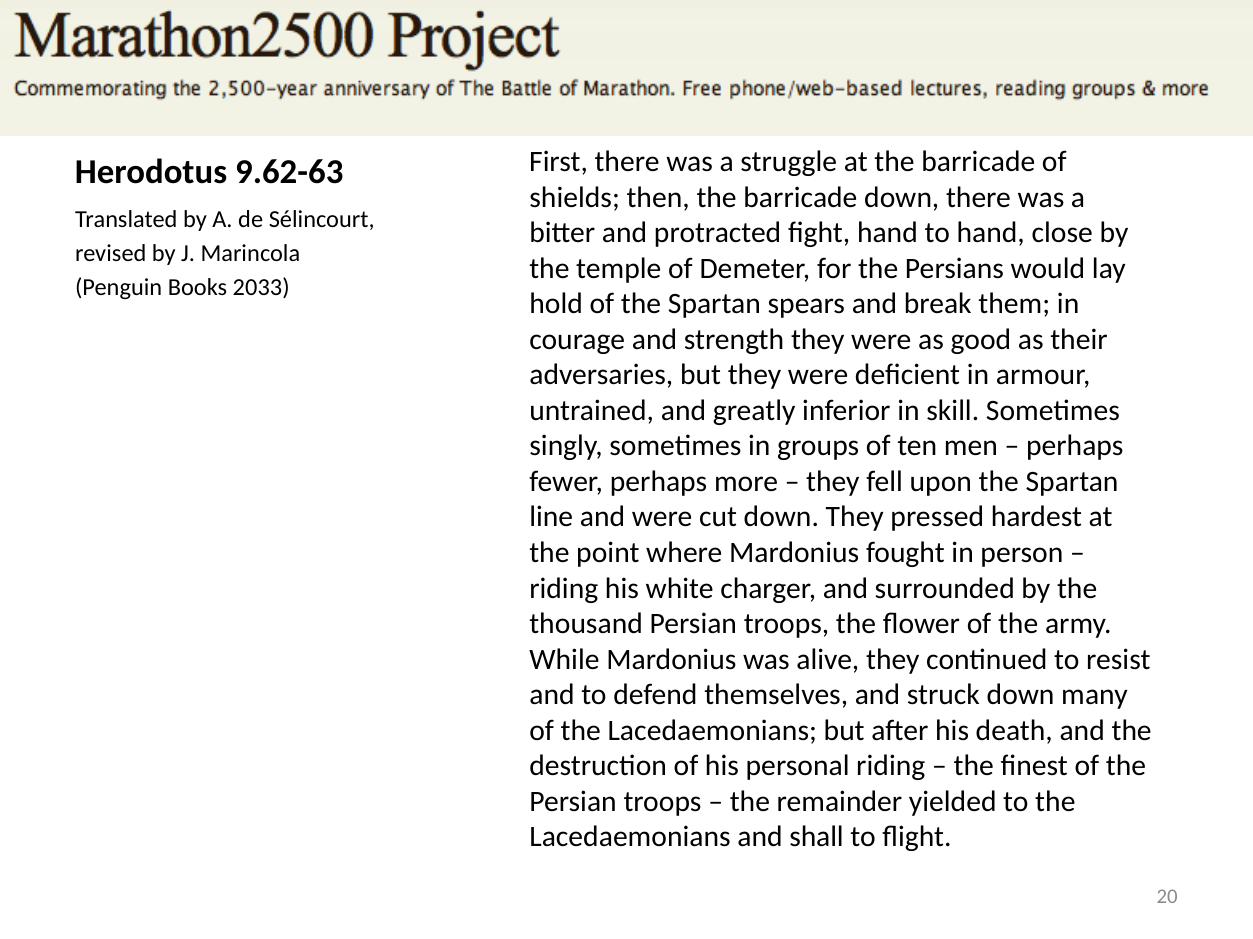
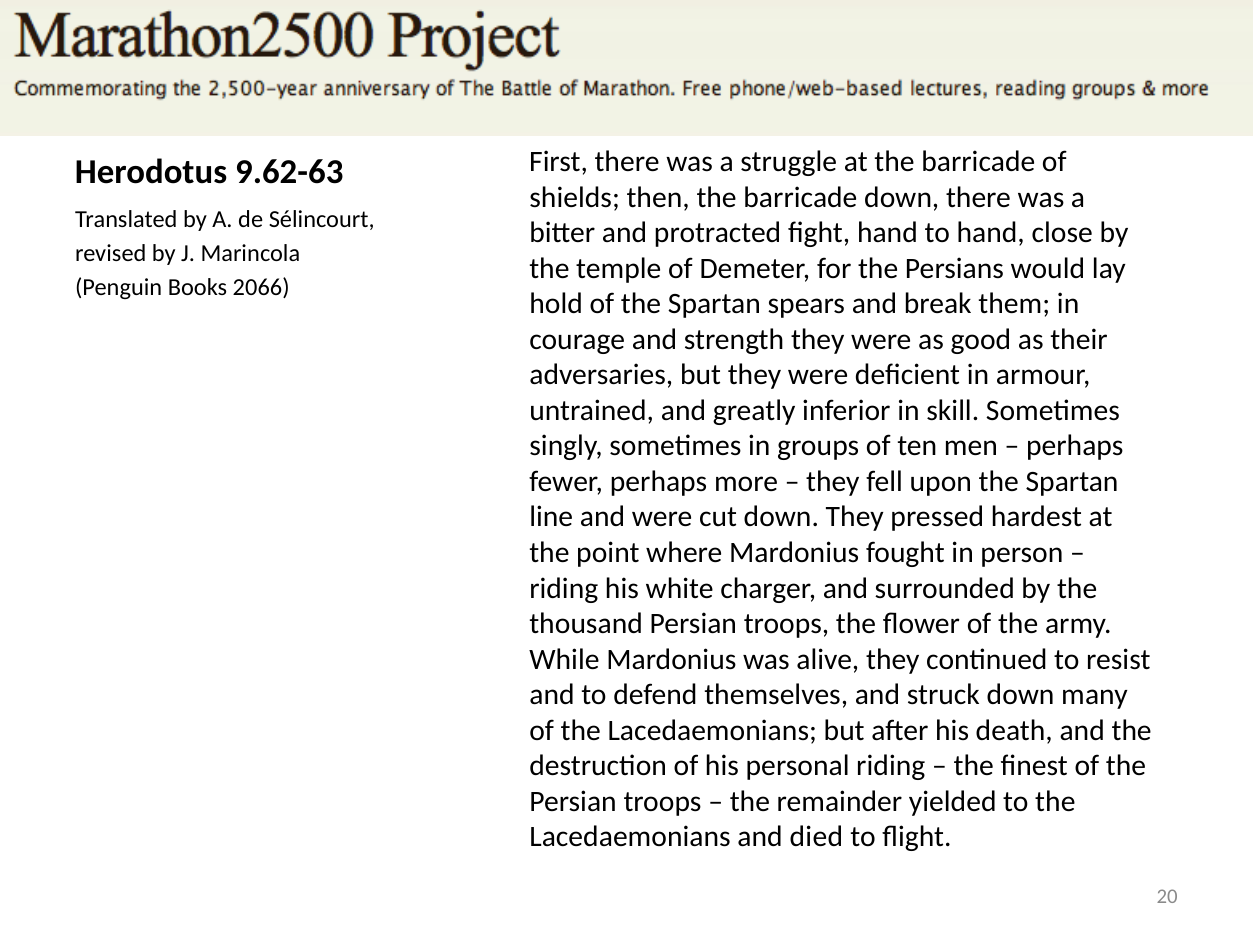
2033: 2033 -> 2066
shall: shall -> died
